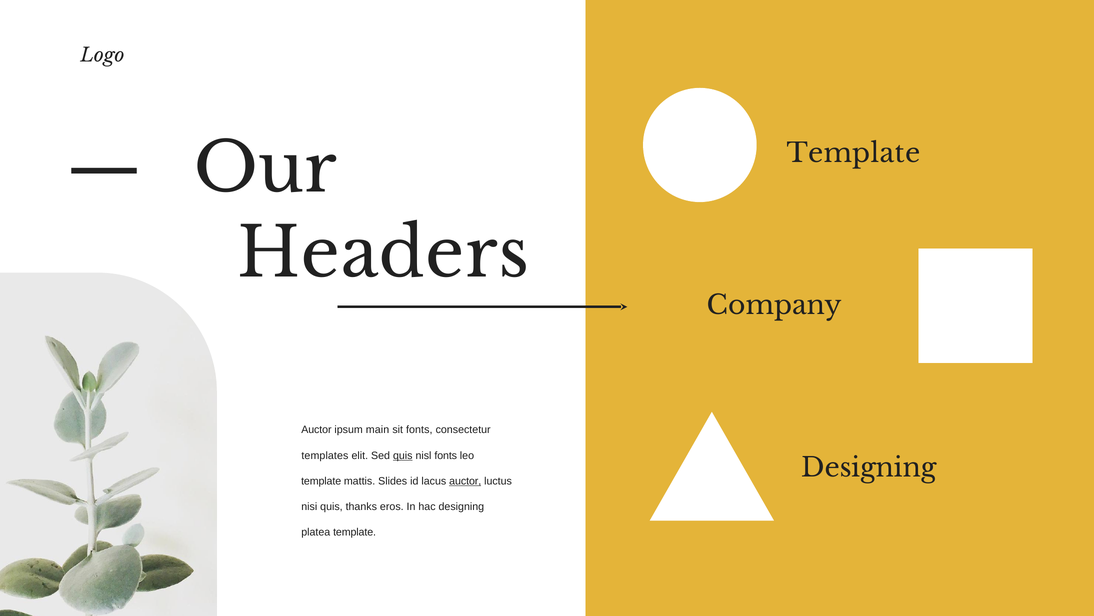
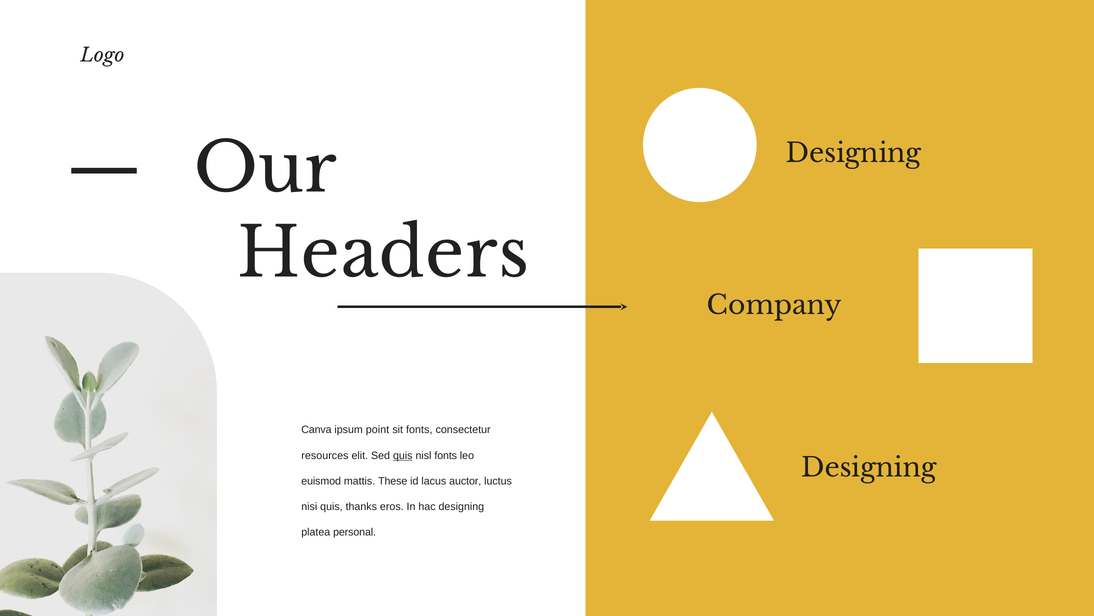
Template at (853, 153): Template -> Designing
Auctor at (316, 430): Auctor -> Canva
main: main -> point
templates: templates -> resources
template at (321, 481): template -> euismod
Slides: Slides -> These
auctor at (465, 481) underline: present -> none
platea template: template -> personal
